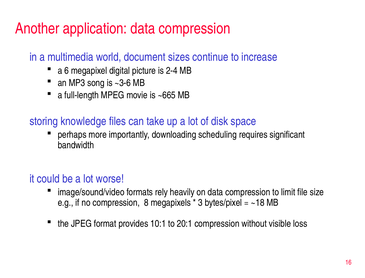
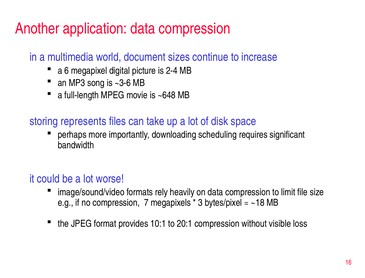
~665: ~665 -> ~648
knowledge: knowledge -> represents
8: 8 -> 7
